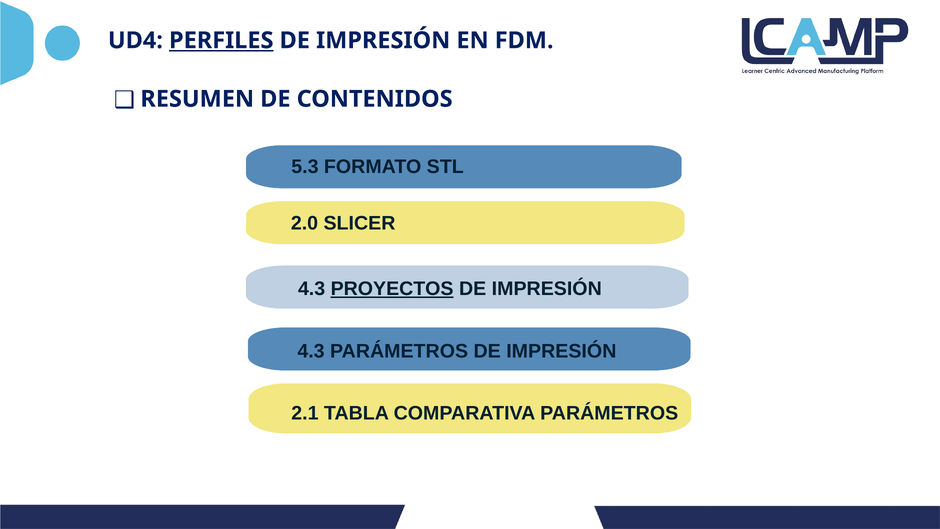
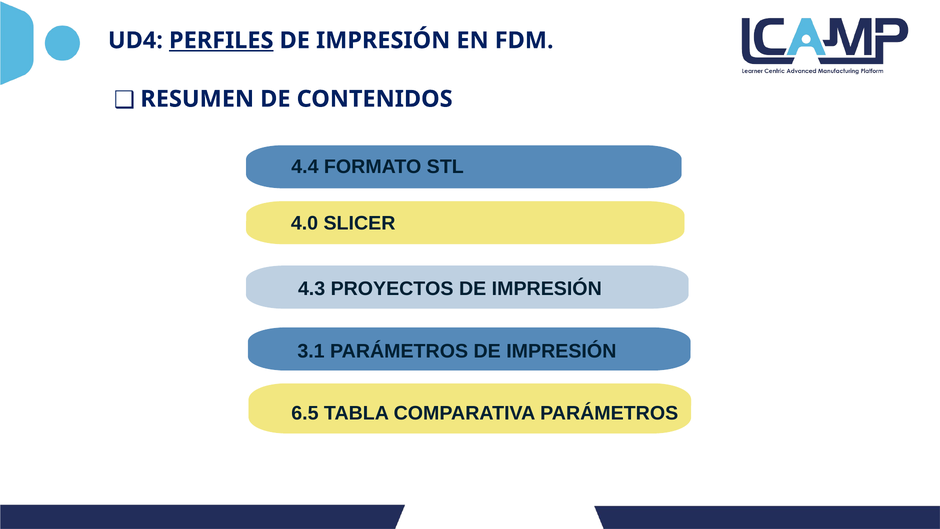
5.3: 5.3 -> 4.4
2.0: 2.0 -> 4.0
PROYECTOS underline: present -> none
4.3 at (311, 351): 4.3 -> 3.1
2.1: 2.1 -> 6.5
